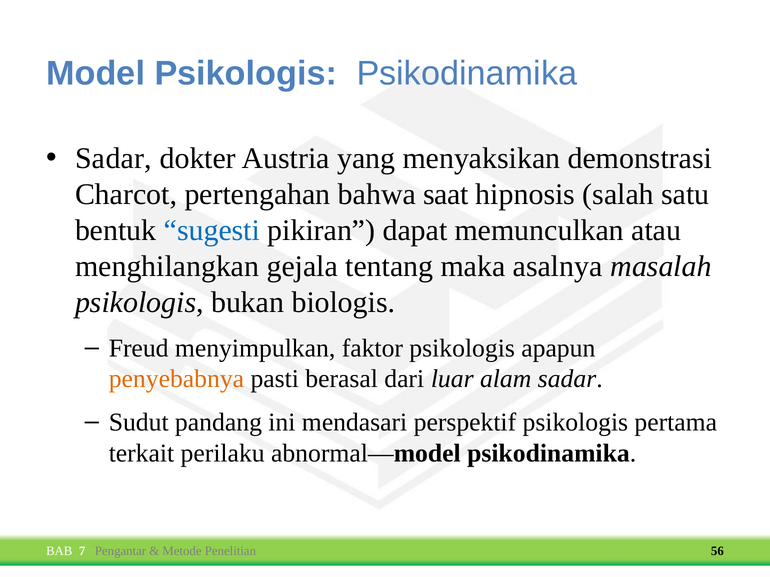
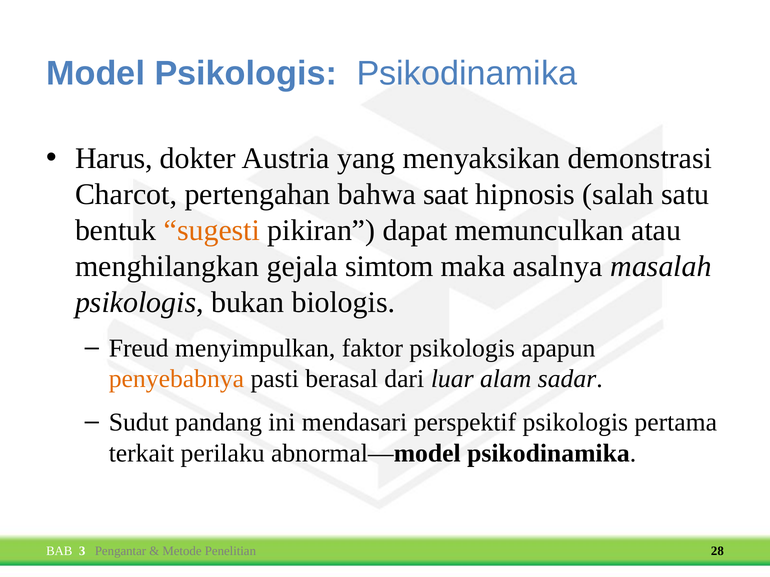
Sadar at (114, 159): Sadar -> Harus
sugesti colour: blue -> orange
tentang: tentang -> simtom
7: 7 -> 3
56: 56 -> 28
